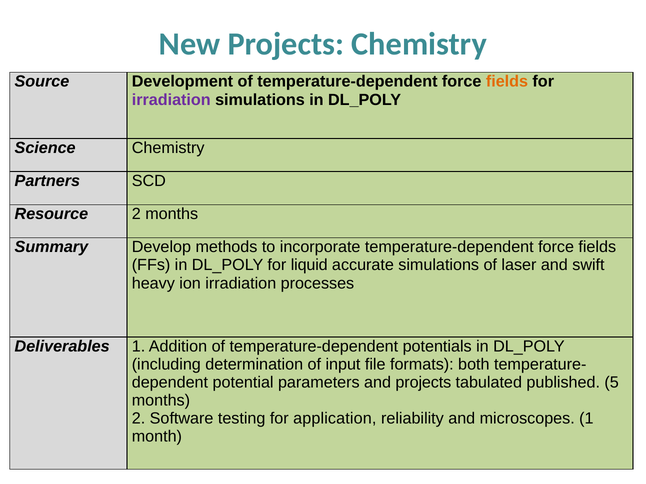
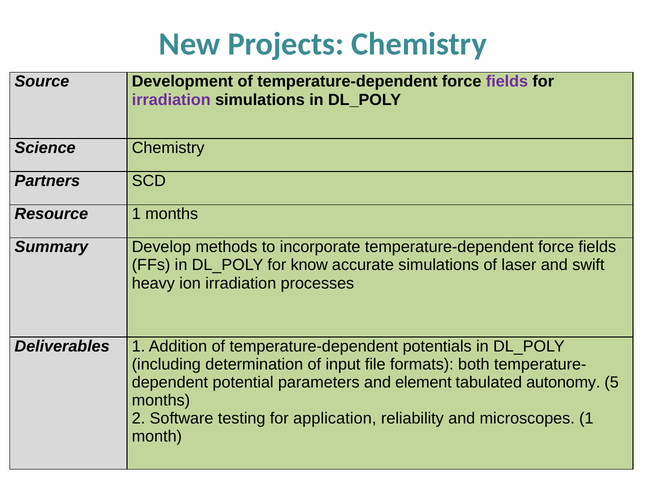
fields at (507, 82) colour: orange -> purple
Resource 2: 2 -> 1
liquid: liquid -> know
and projects: projects -> element
published: published -> autonomy
